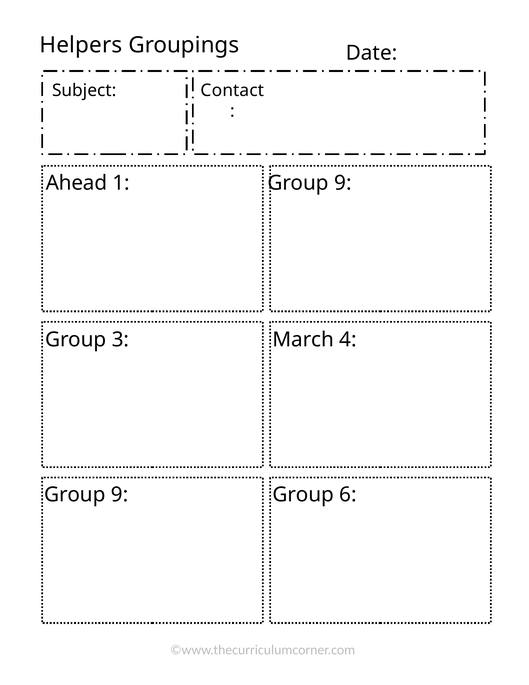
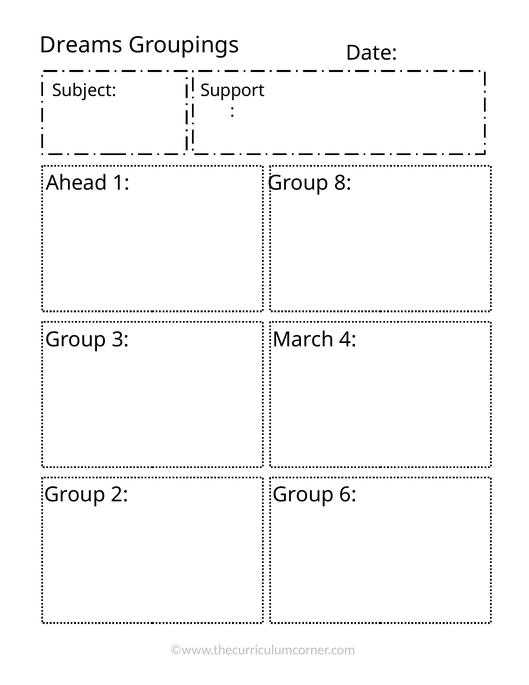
Helpers: Helpers -> Dreams
Contact: Contact -> Support
1 Group 9: 9 -> 8
9 at (120, 494): 9 -> 2
